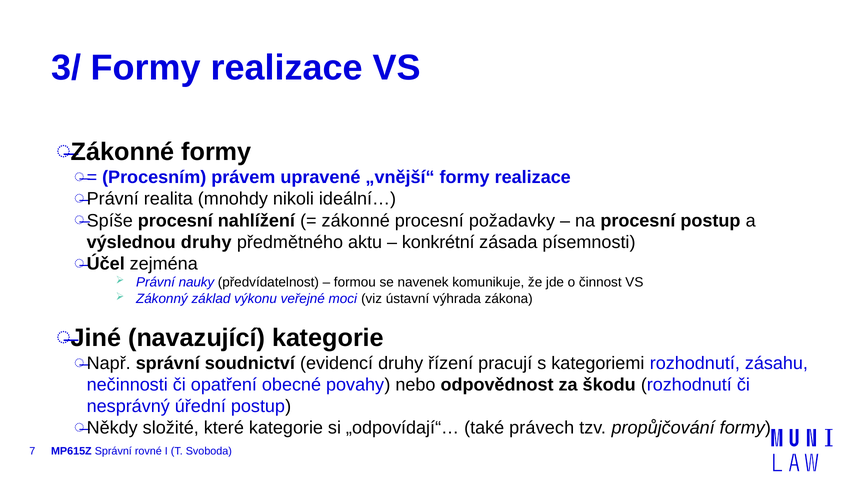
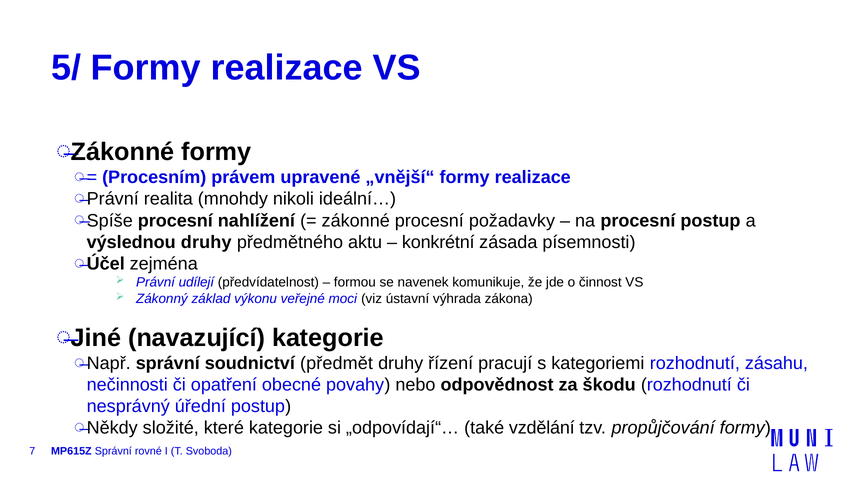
3/: 3/ -> 5/
nauky: nauky -> udílejí
evidencí: evidencí -> předmět
právech: právech -> vzdělání
